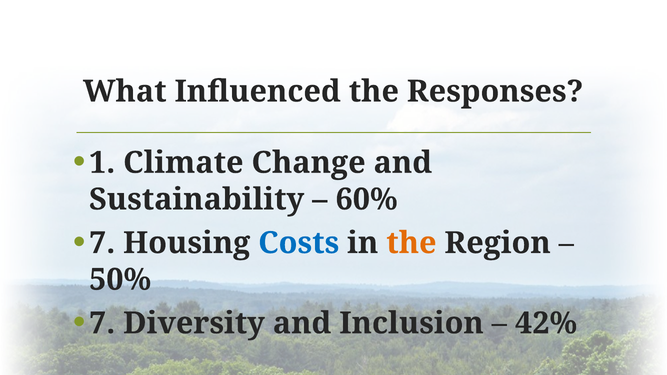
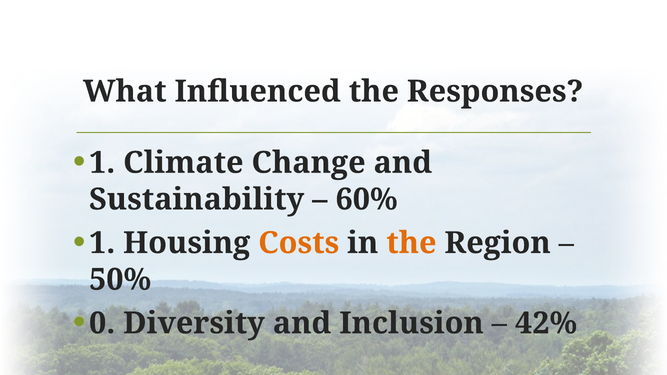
7 at (102, 243): 7 -> 1
Costs colour: blue -> orange
7 at (102, 323): 7 -> 0
